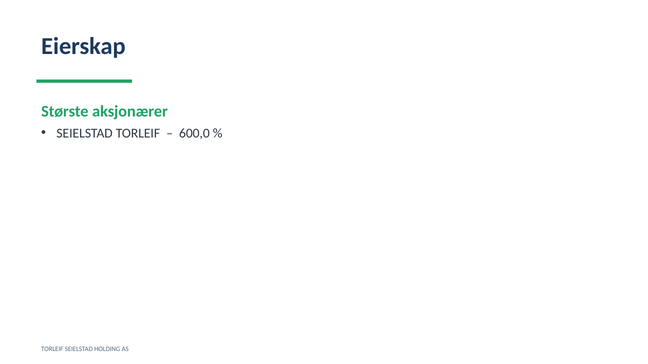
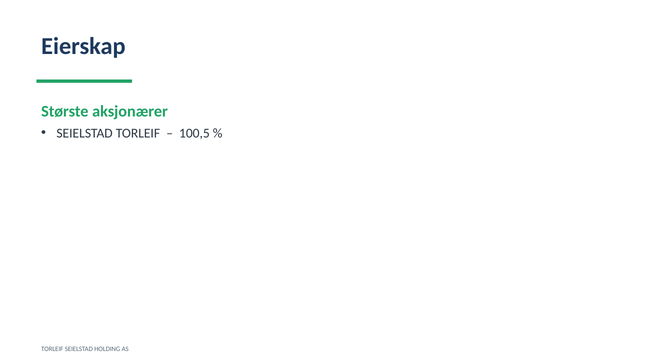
600,0: 600,0 -> 100,5
